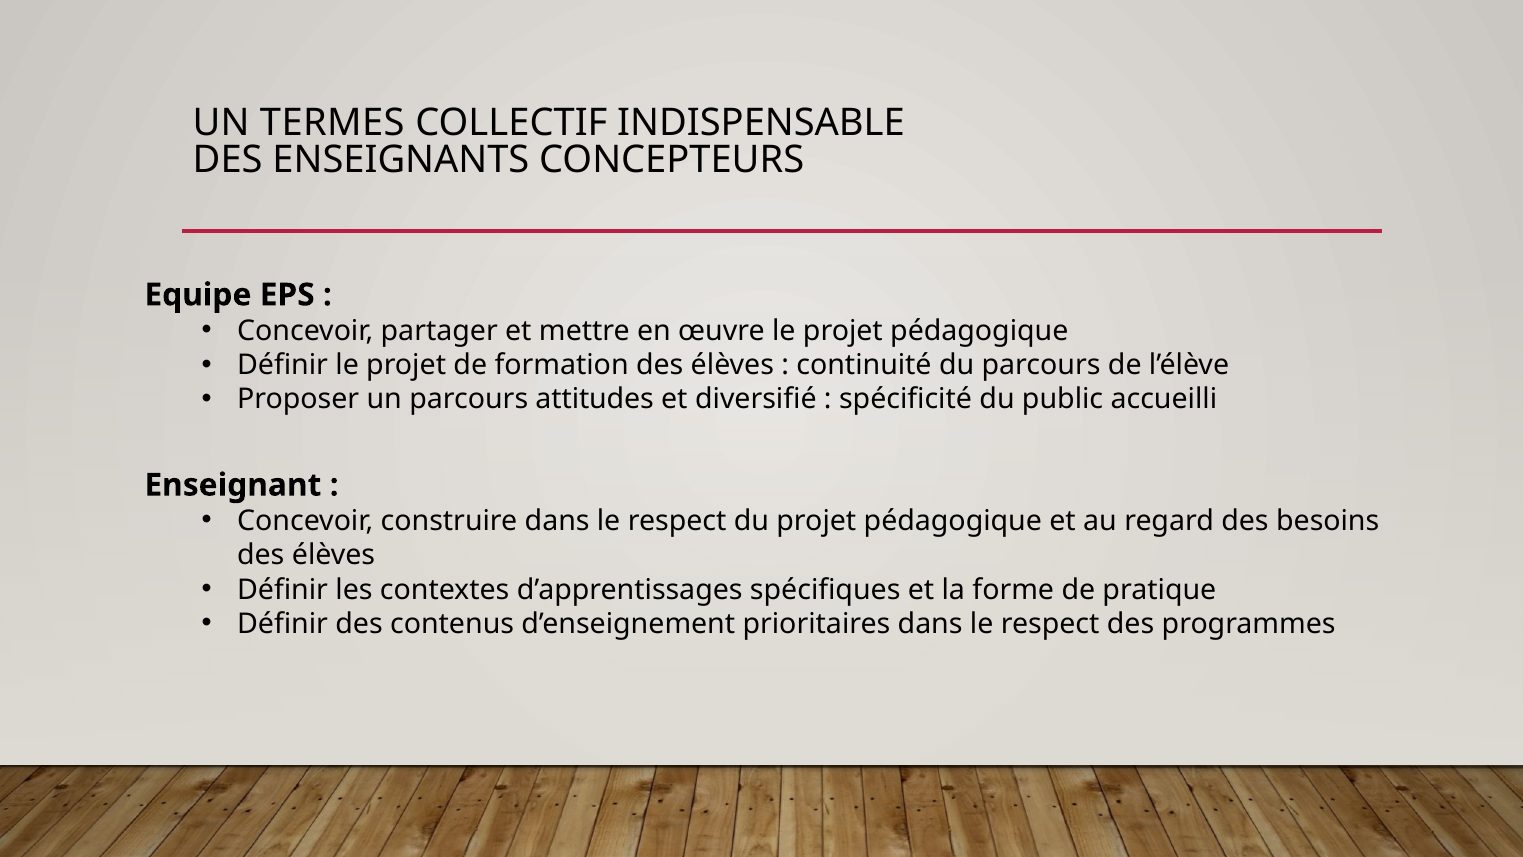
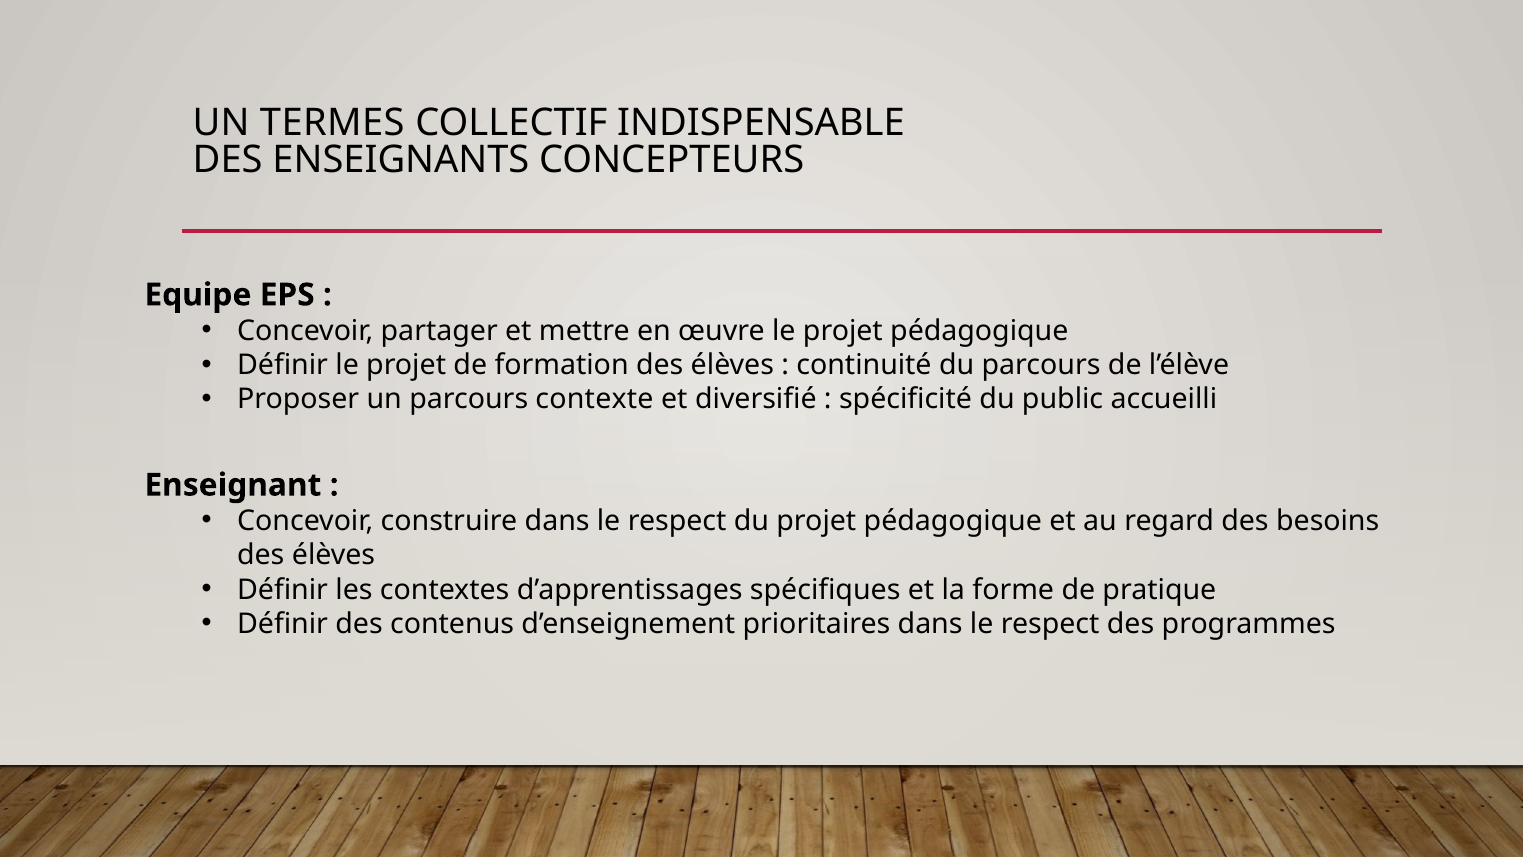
attitudes: attitudes -> contexte
